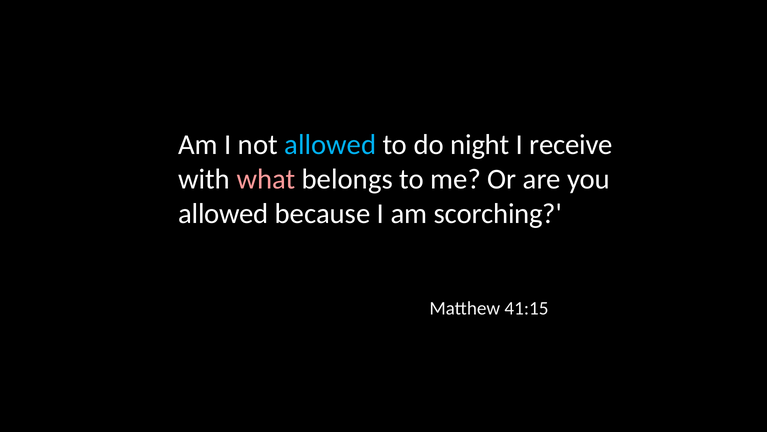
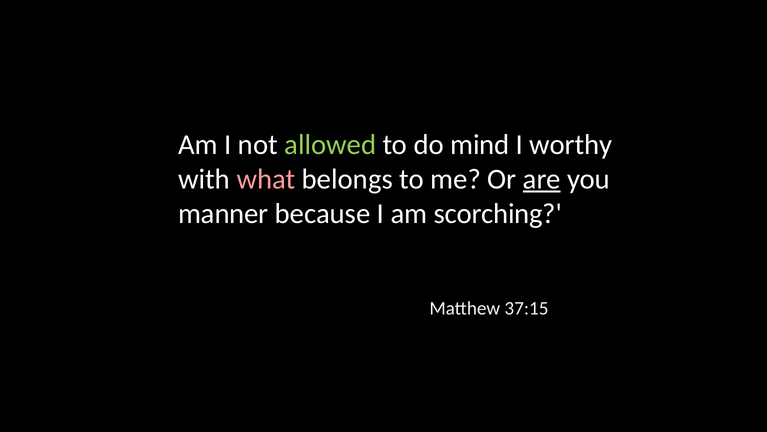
allowed at (330, 144) colour: light blue -> light green
night: night -> mind
receive: receive -> worthy
are underline: none -> present
allowed at (223, 213): allowed -> manner
41:15: 41:15 -> 37:15
